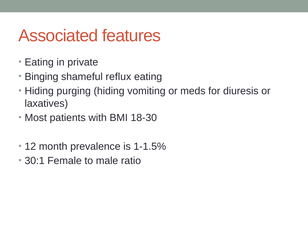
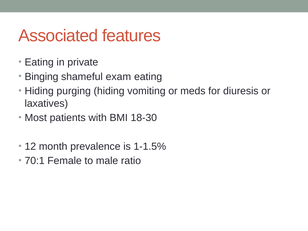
reflux: reflux -> exam
30:1: 30:1 -> 70:1
